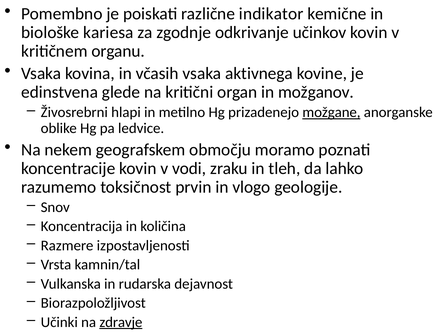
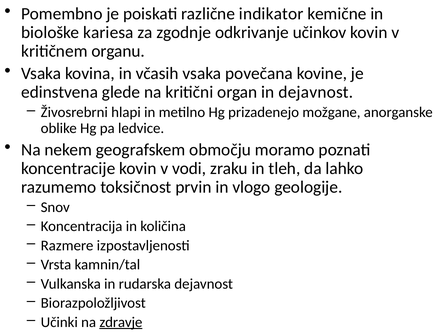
aktivnega: aktivnega -> povečana
in možganov: možganov -> dejavnost
možgane underline: present -> none
